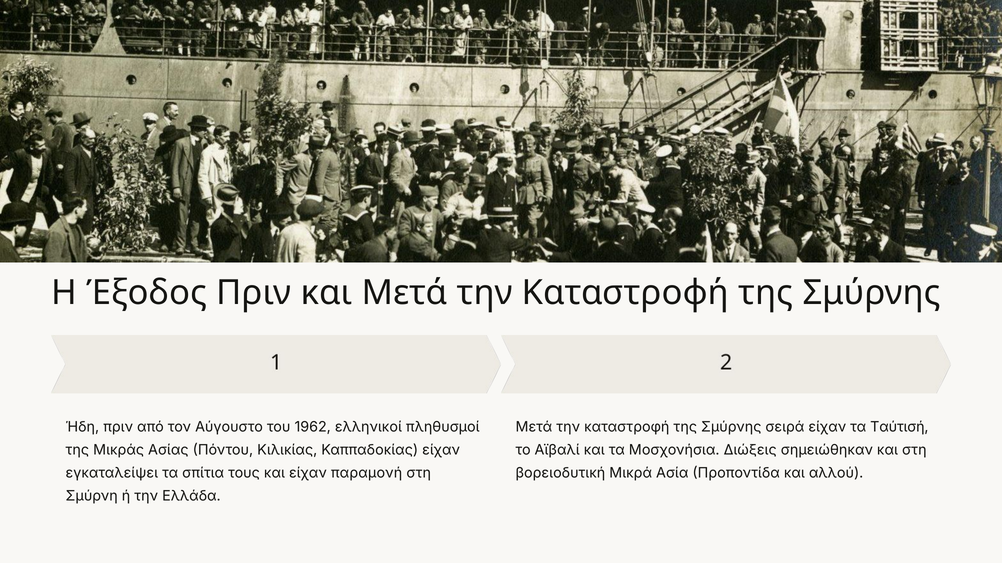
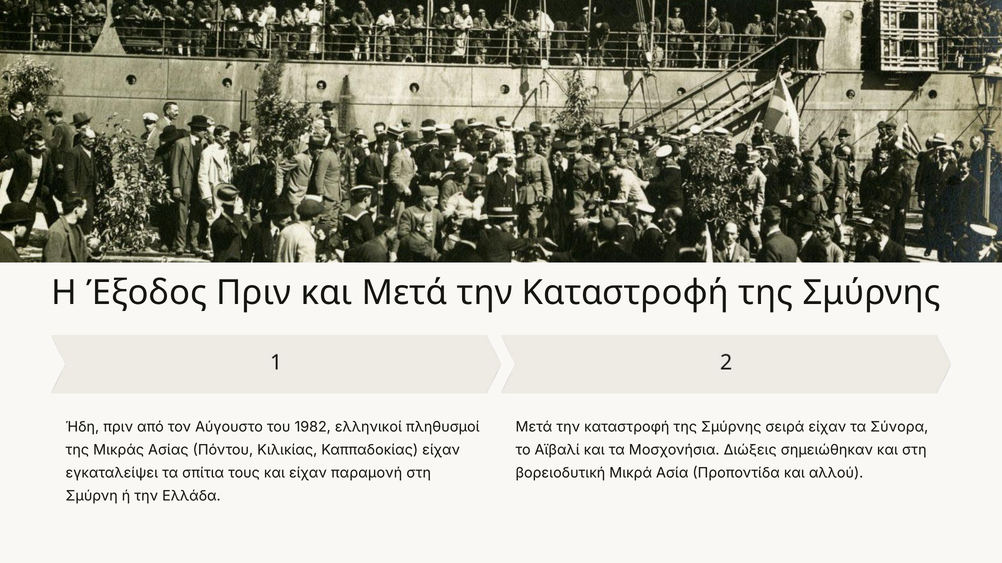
1962: 1962 -> 1982
Ταύτισή: Ταύτισή -> Σύνορα
